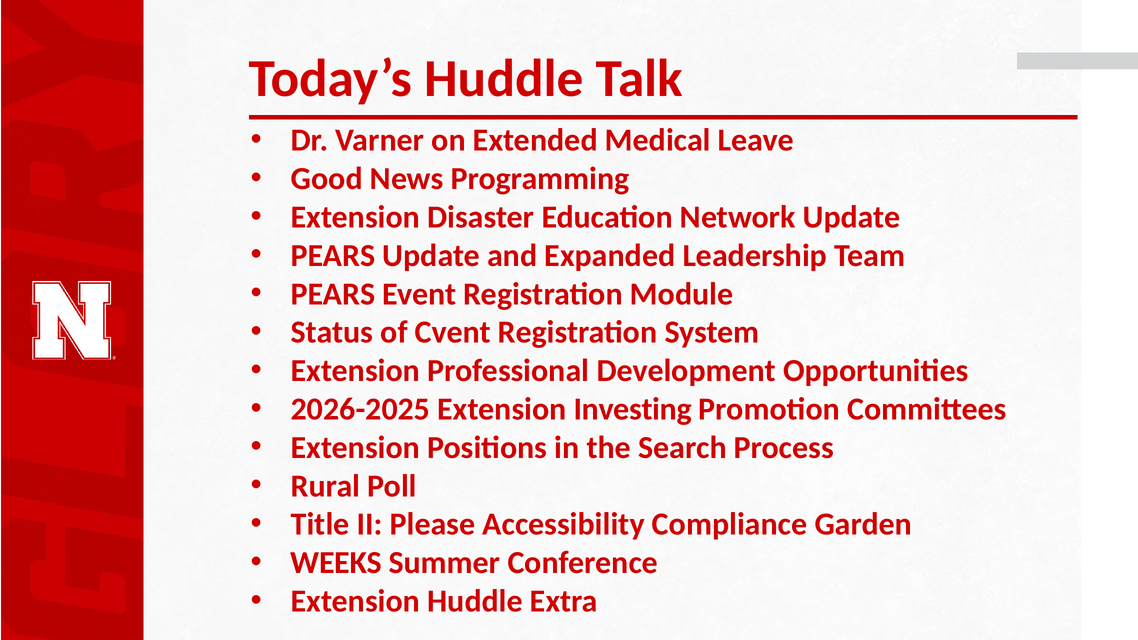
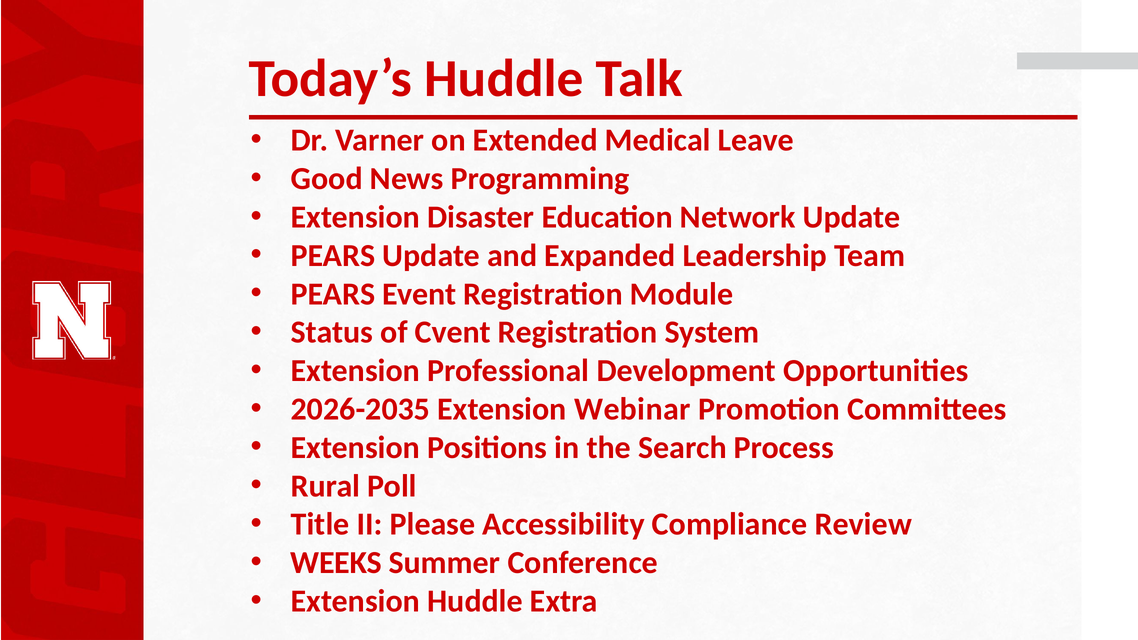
2026-2025: 2026-2025 -> 2026-2035
Investing: Investing -> Webinar
Garden: Garden -> Review
